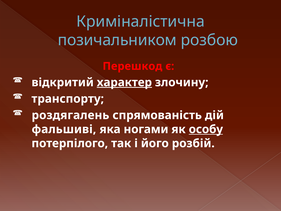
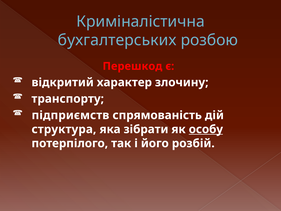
позичальником: позичальником -> бухгалтерських
характер underline: present -> none
роздягалень: роздягалень -> підприємств
фальшиві: фальшиві -> структура
ногами: ногами -> зібрати
